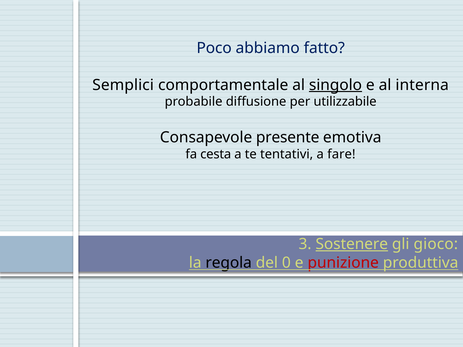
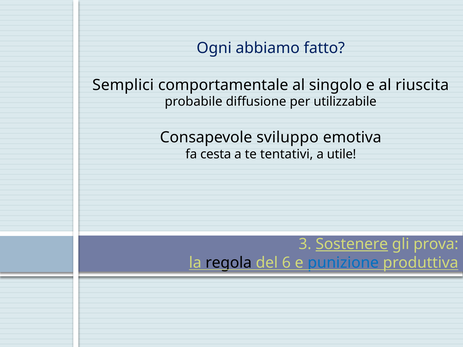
Poco: Poco -> Ogni
singolo underline: present -> none
interna: interna -> riuscita
presente: presente -> sviluppo
fare: fare -> utile
gioco: gioco -> prova
0: 0 -> 6
punizione colour: red -> blue
